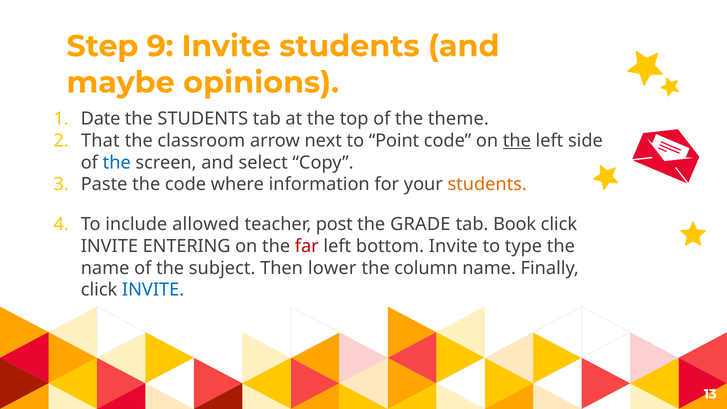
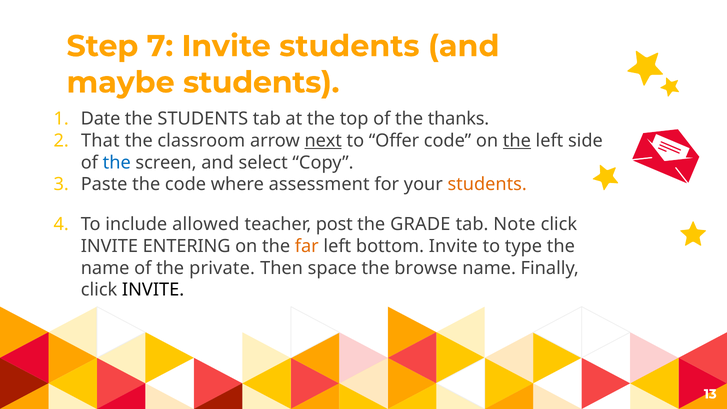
9: 9 -> 7
maybe opinions: opinions -> students
theme: theme -> thanks
next underline: none -> present
Point: Point -> Offer
information: information -> assessment
Book: Book -> Note
far colour: red -> orange
subject: subject -> private
lower: lower -> space
column: column -> browse
INVITE at (153, 290) colour: blue -> black
